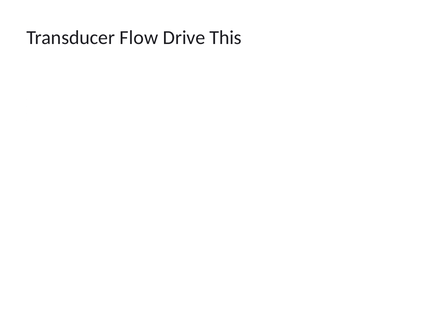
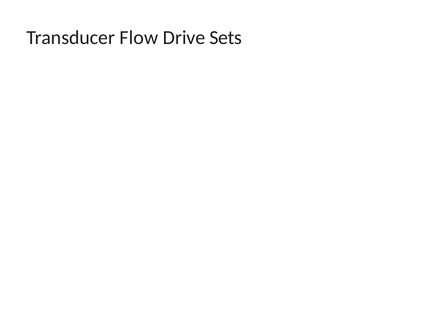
This: This -> Sets
